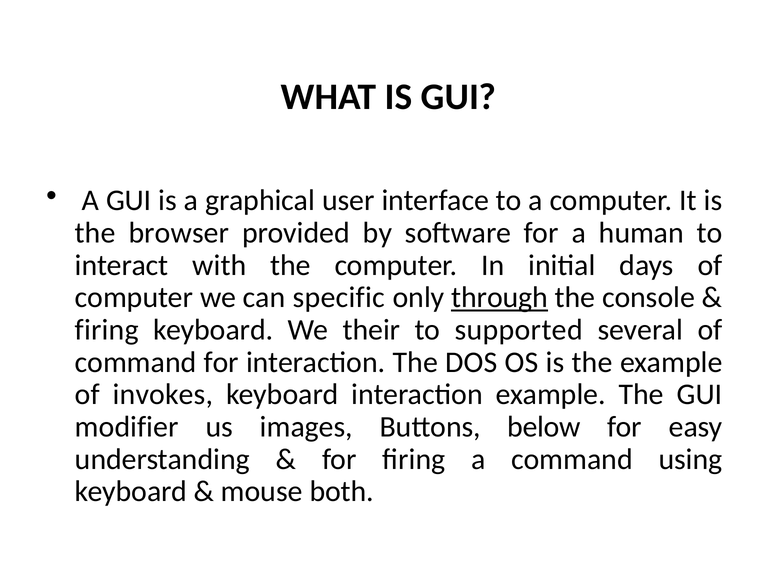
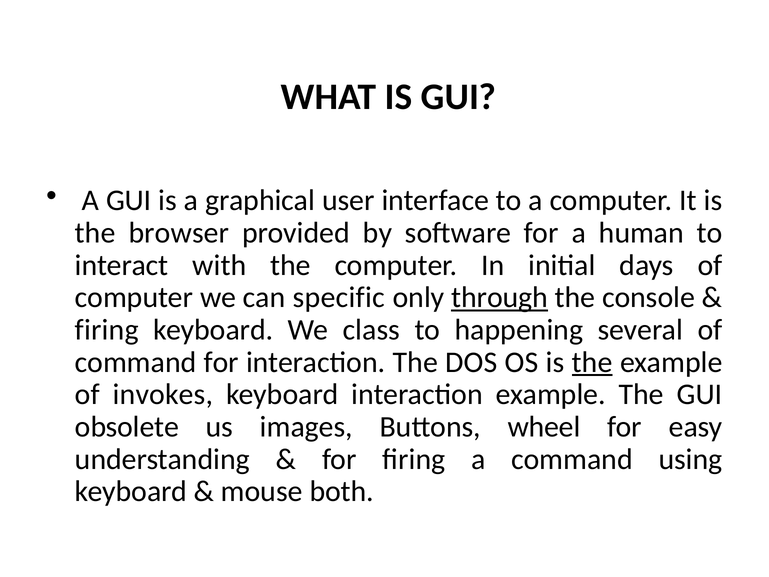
their: their -> class
supported: supported -> happening
the at (592, 362) underline: none -> present
modifier: modifier -> obsolete
below: below -> wheel
